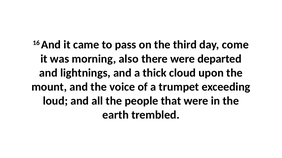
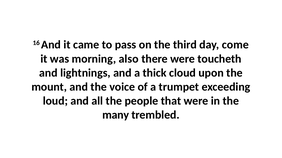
departed: departed -> toucheth
earth: earth -> many
